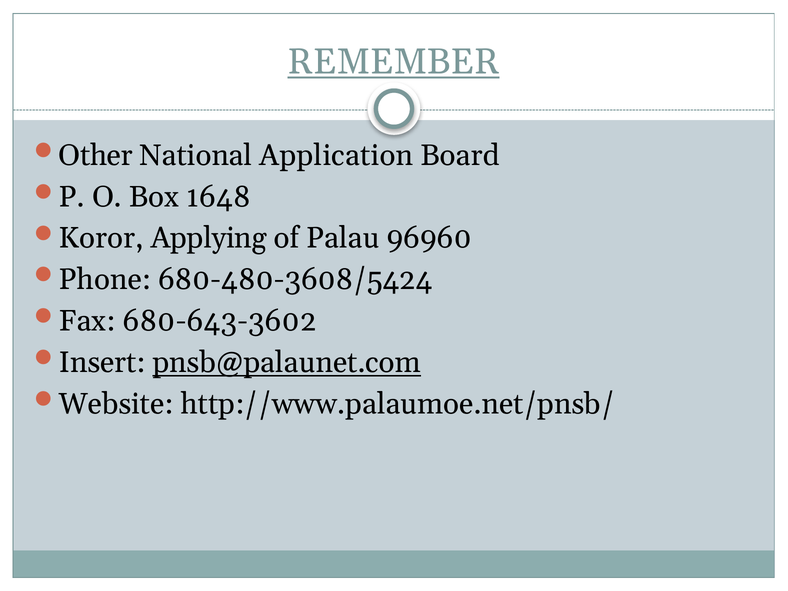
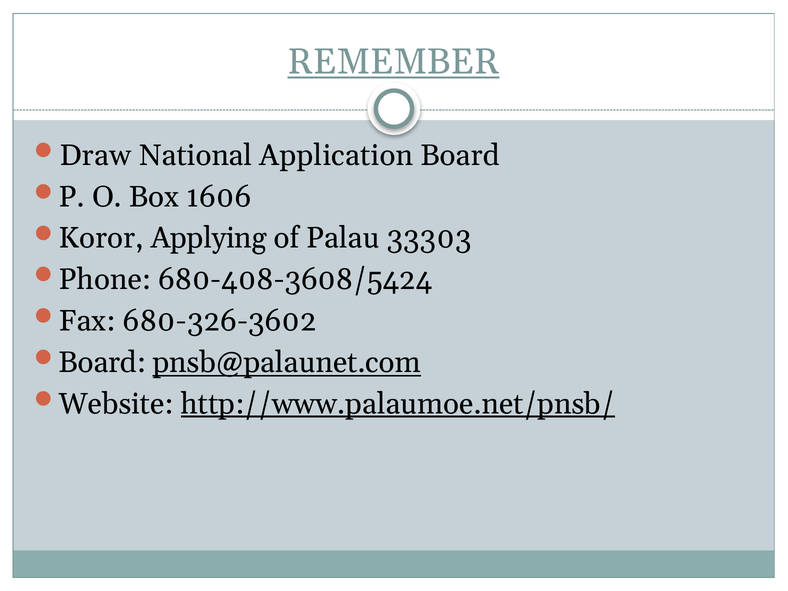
Other: Other -> Draw
1648: 1648 -> 1606
96960: 96960 -> 33303
680-480-3608/5424: 680-480-3608/5424 -> 680-408-3608/5424
680-643-3602: 680-643-3602 -> 680-326-3602
Insert at (102, 362): Insert -> Board
http://www.palaumoe.net/pnsb/ underline: none -> present
